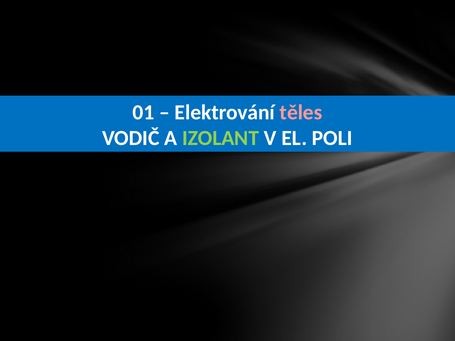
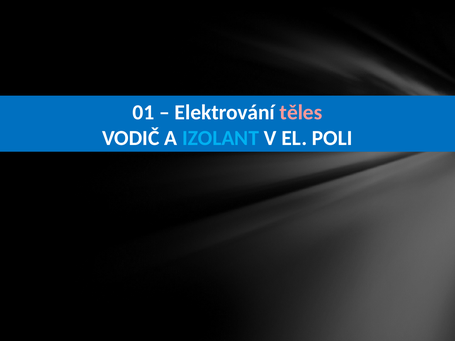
IZOLANT colour: light green -> light blue
